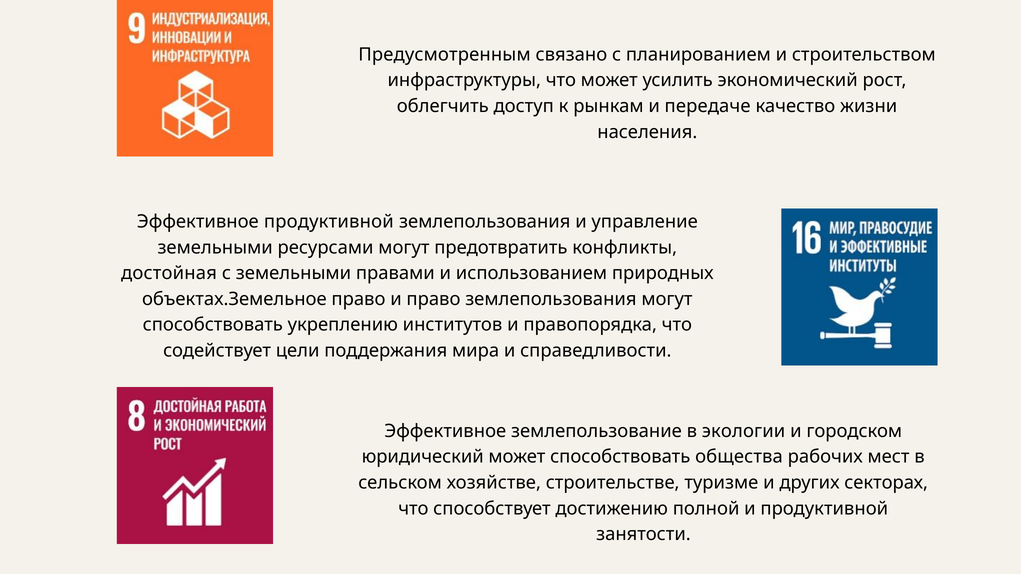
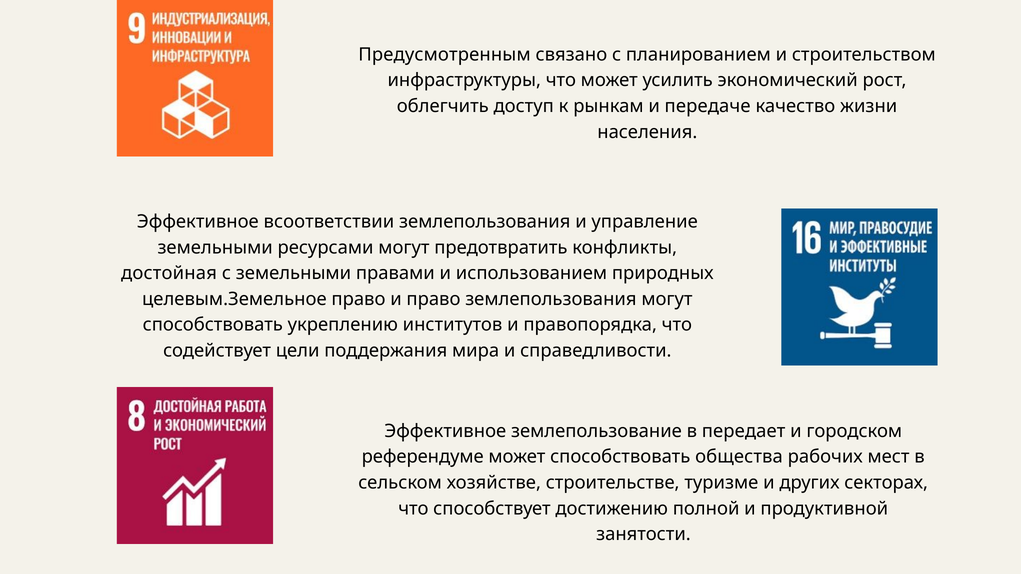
Эффективное продуктивной: продуктивной -> всоответствии
объектах.Земельное: объектах.Земельное -> целевым.Земельное
экологии: экологии -> передает
юридический: юридический -> референдуме
